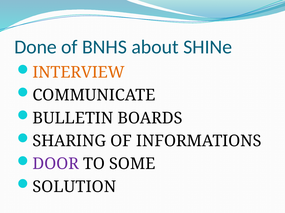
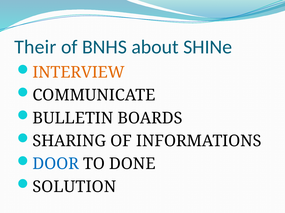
Done: Done -> Their
DOOR colour: purple -> blue
SOME: SOME -> DONE
